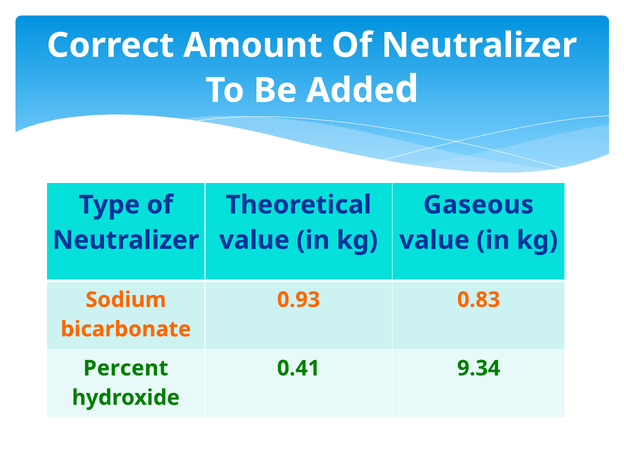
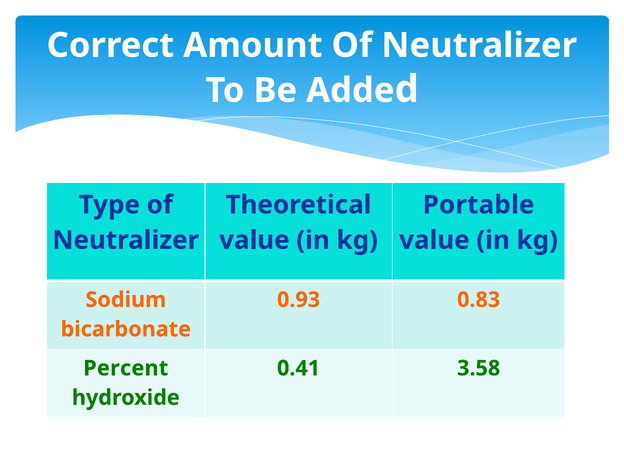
Gaseous: Gaseous -> Portable
9.34: 9.34 -> 3.58
